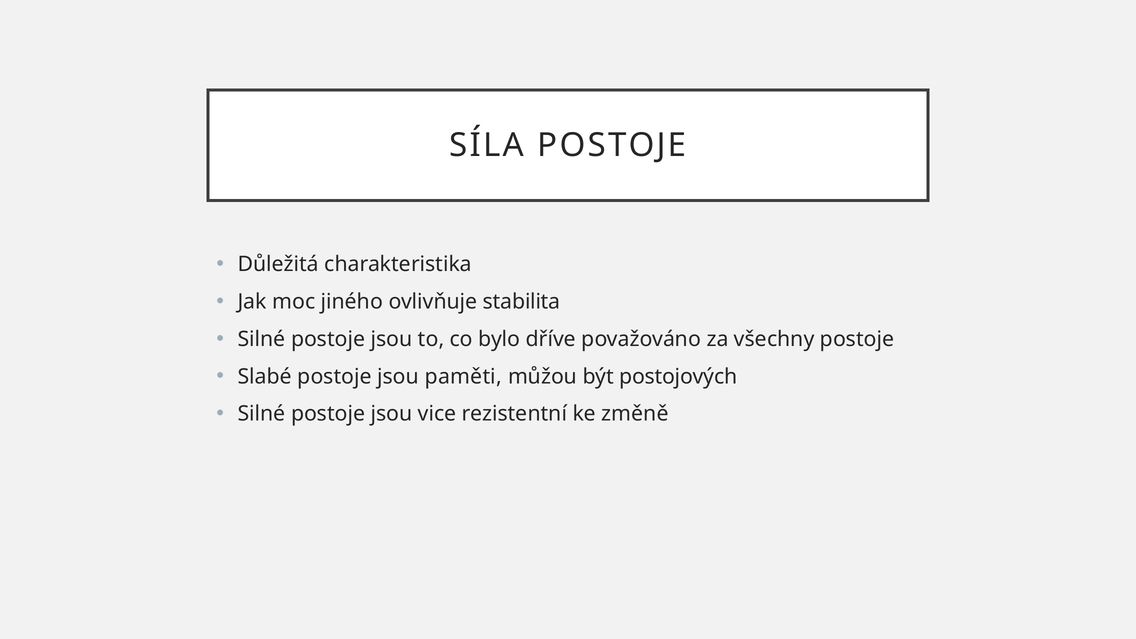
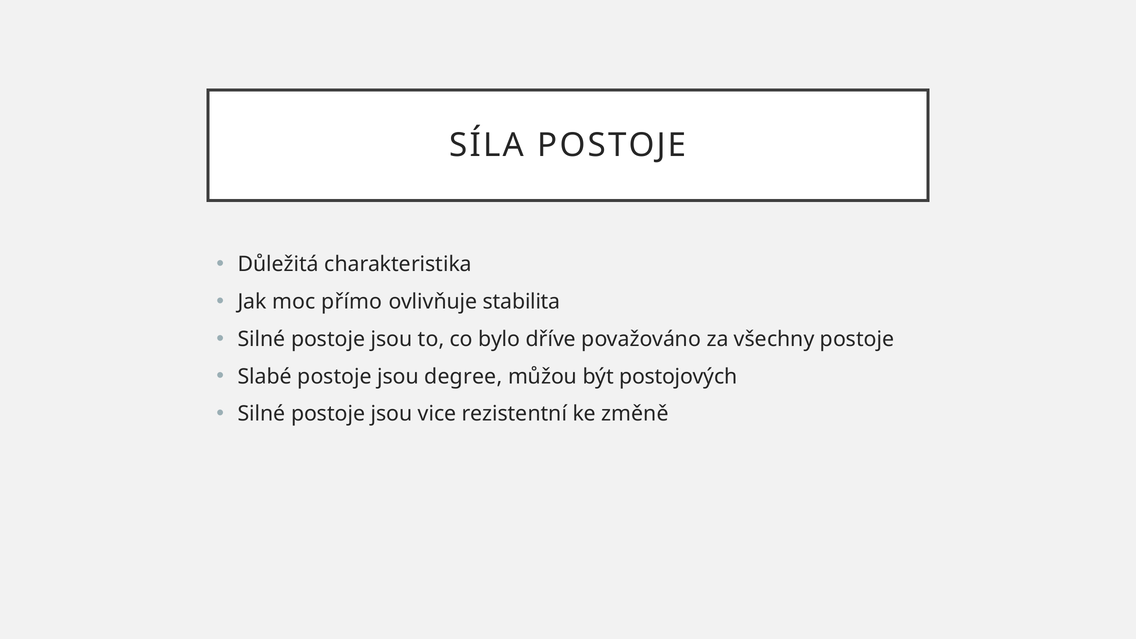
jiného: jiného -> přímo
paměti: paměti -> degree
